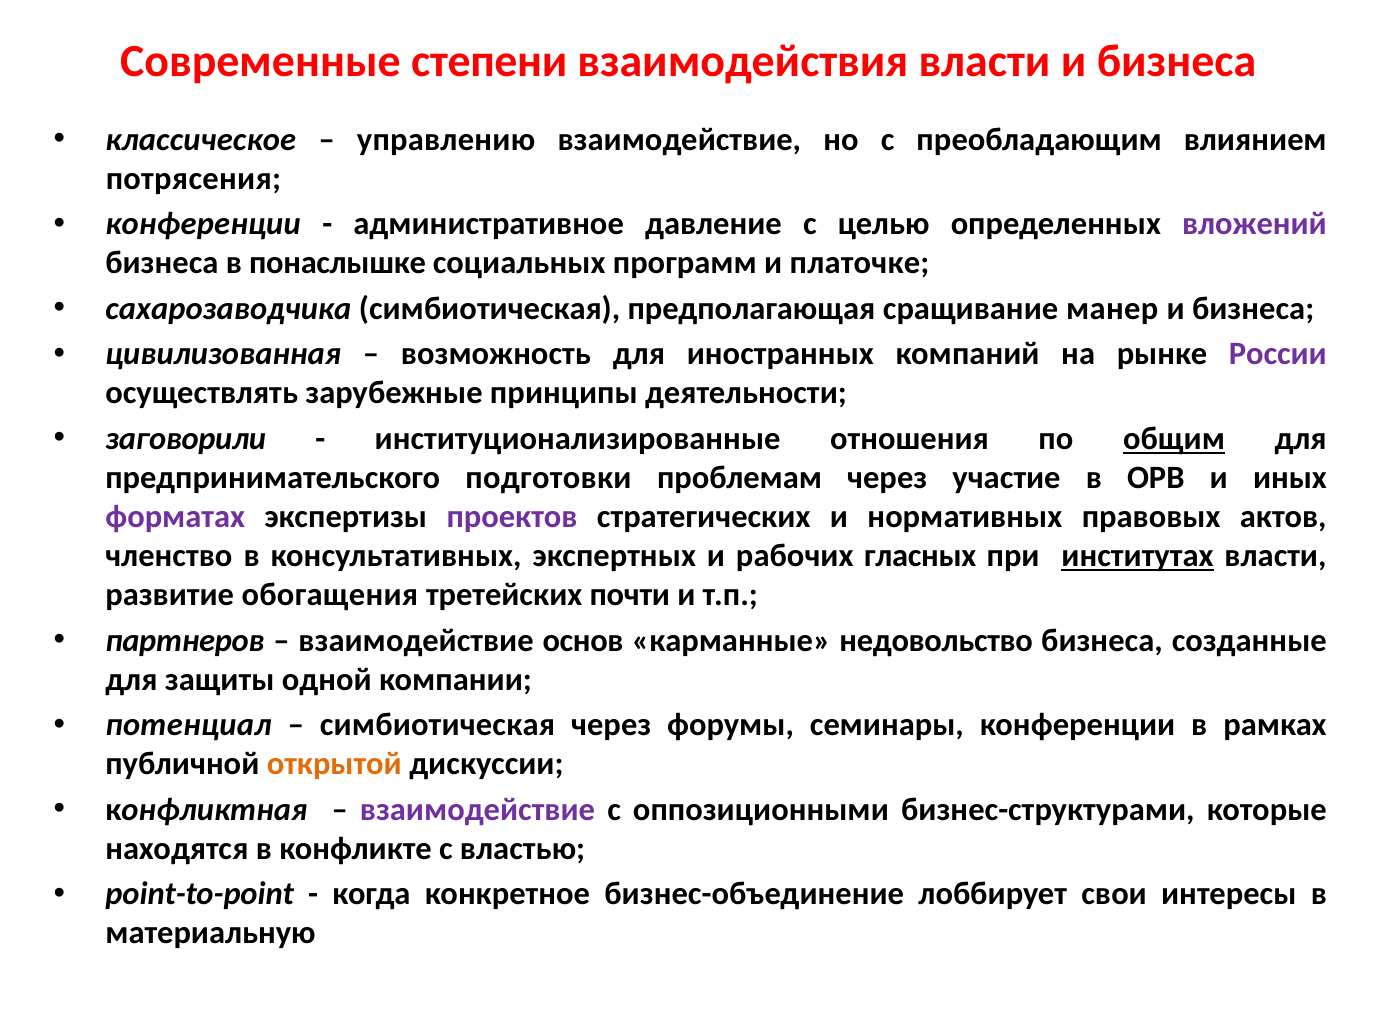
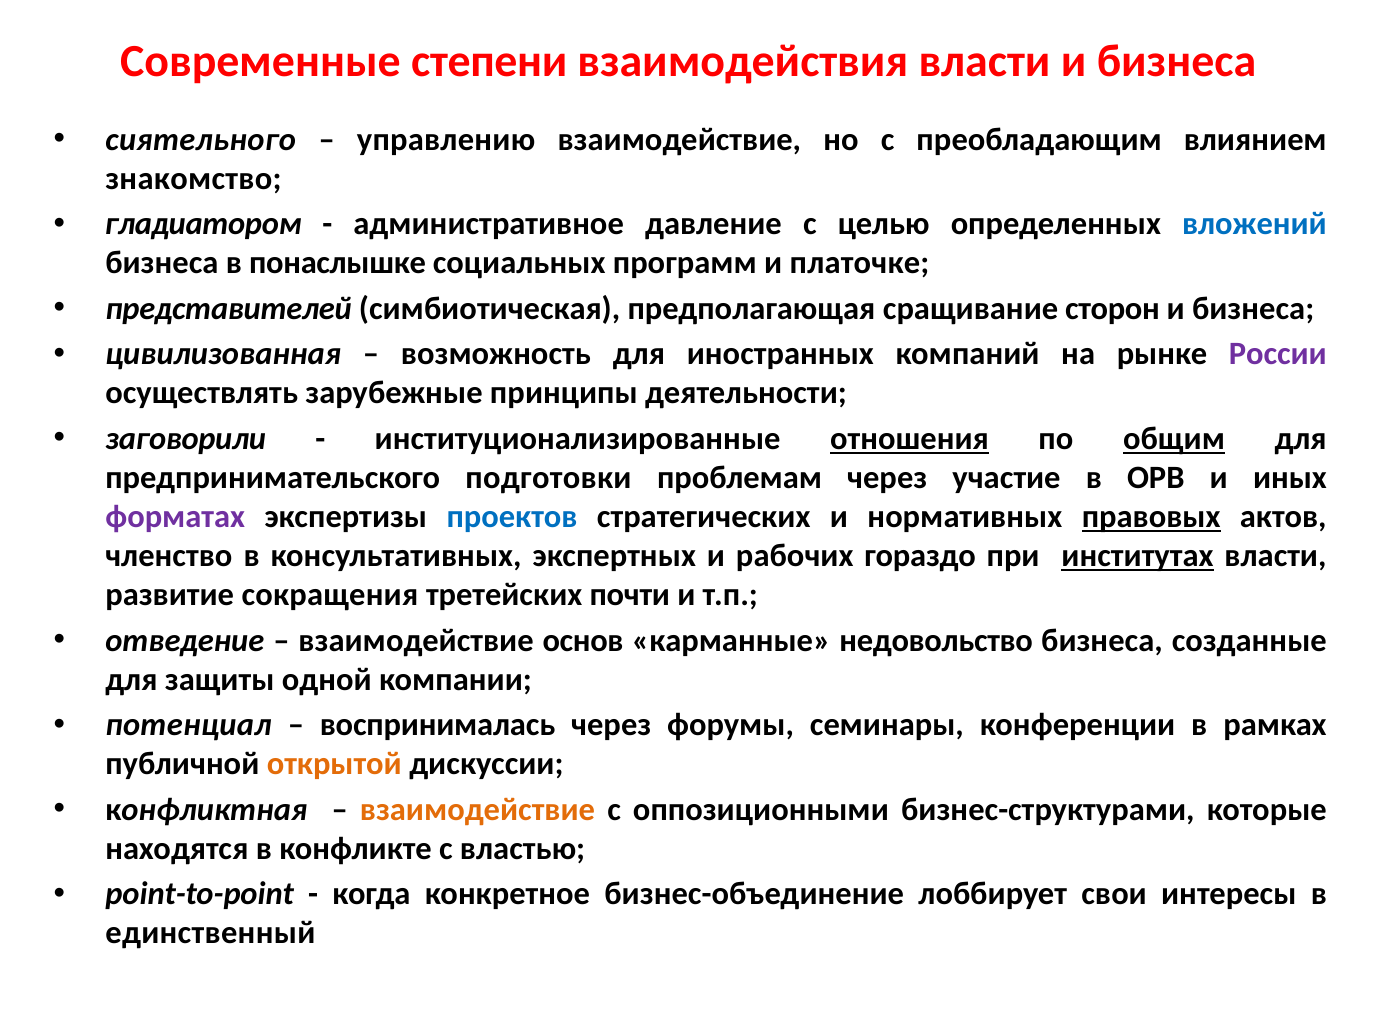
классическое: классическое -> сиятельного
потрясения: потрясения -> знакомство
конференции at (203, 224): конференции -> гладиатором
вложений colour: purple -> blue
сахарозаводчика: сахарозаводчика -> представителей
манер: манер -> сторон
отношения underline: none -> present
проектов colour: purple -> blue
правовых underline: none -> present
гласных: гласных -> гораздо
обогащения: обогащения -> сокращения
партнеров: партнеров -> отведение
симбиотическая at (437, 725): симбиотическая -> воспринималась
взаимодействие at (478, 809) colour: purple -> orange
материальную: материальную -> единственный
